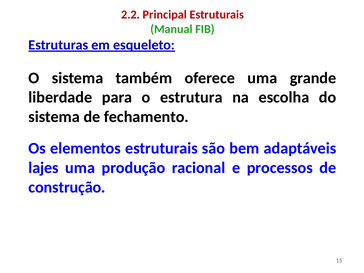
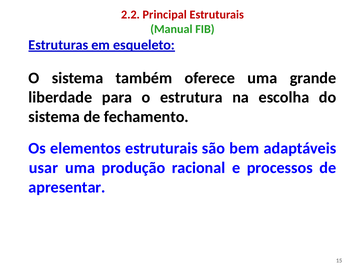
lajes: lajes -> usar
construção: construção -> apresentar
